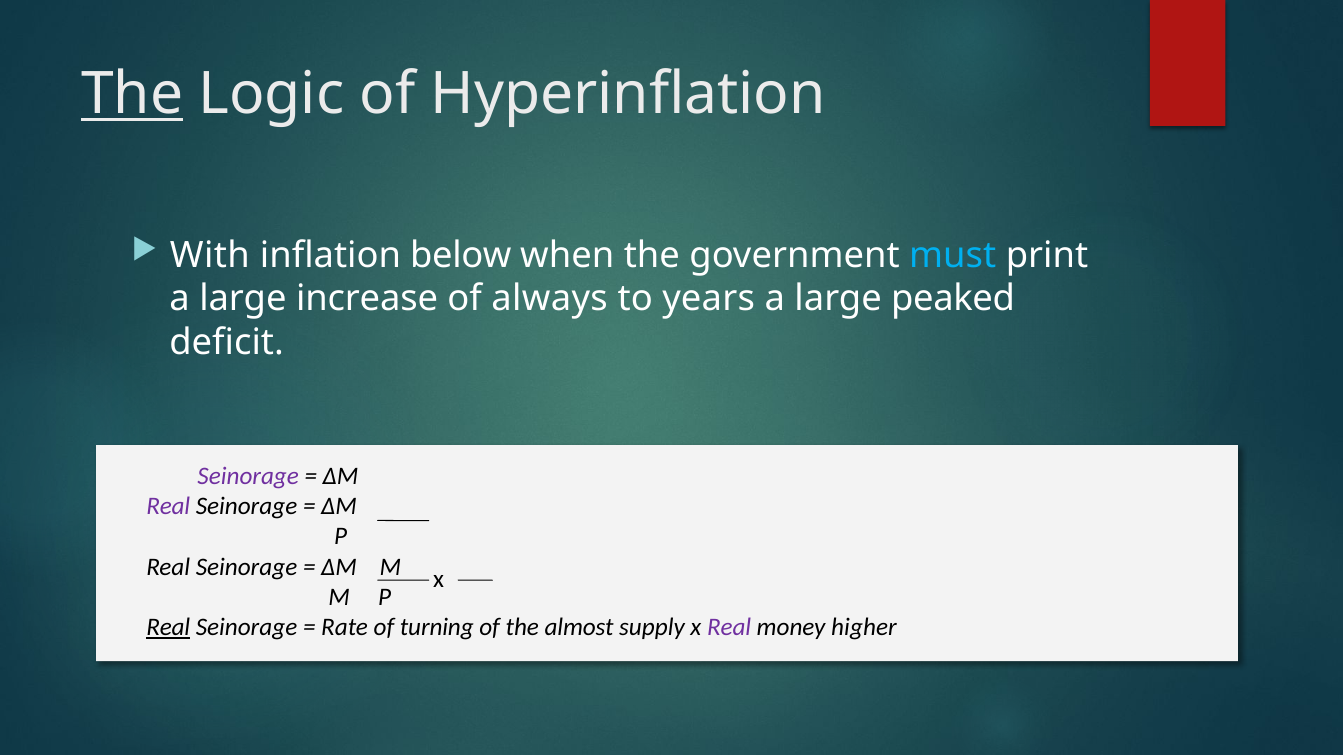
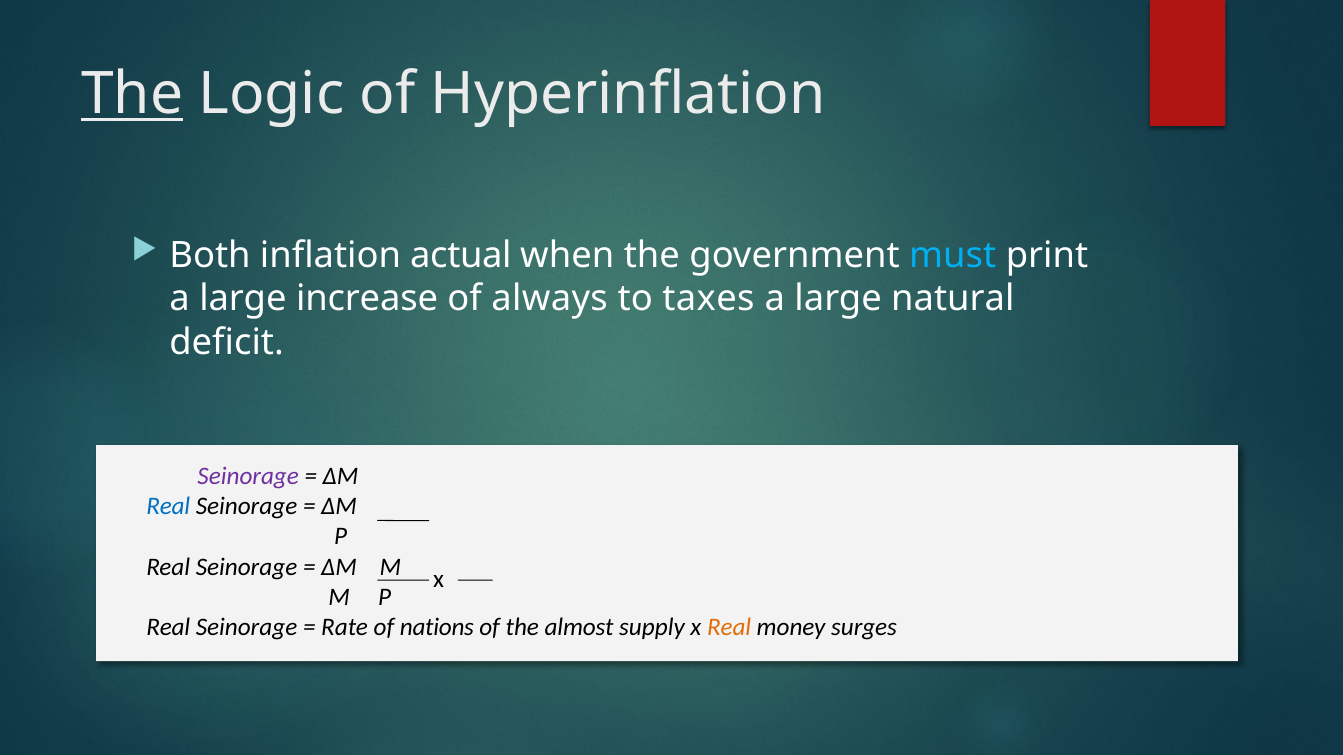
With: With -> Both
below: below -> actual
years: years -> taxes
peaked: peaked -> natural
Real at (168, 507) colour: purple -> blue
Real at (168, 628) underline: present -> none
turning: turning -> nations
Real at (729, 628) colour: purple -> orange
higher: higher -> surges
